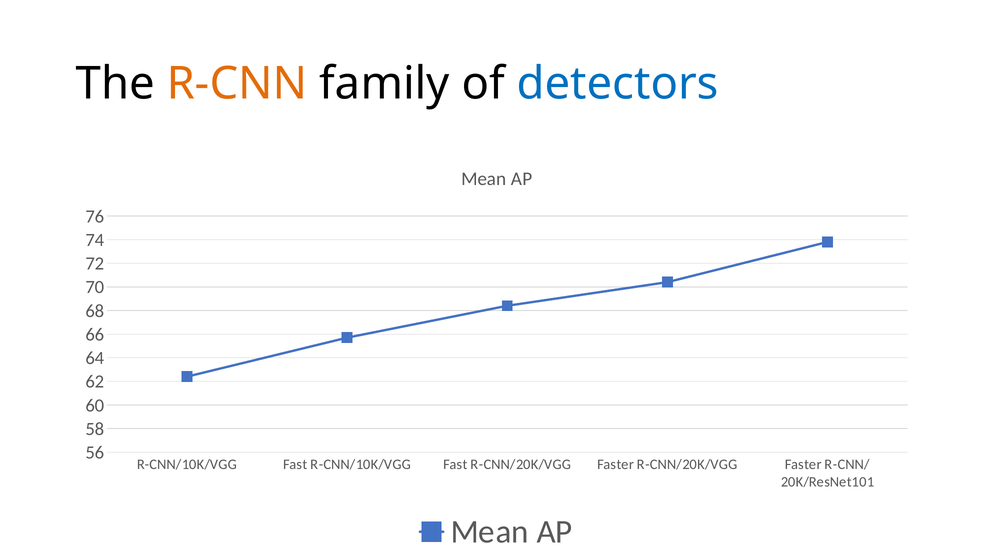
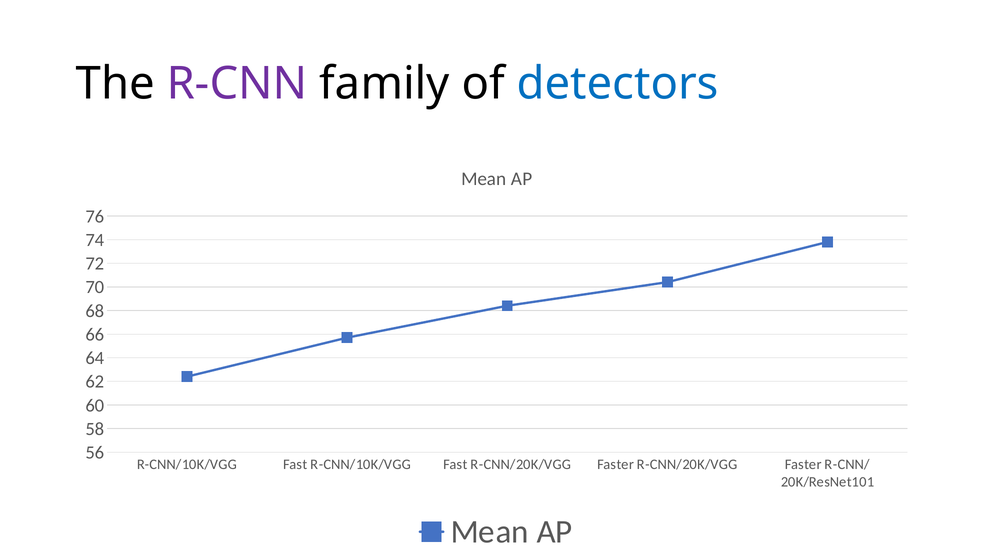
R-CNN colour: orange -> purple
